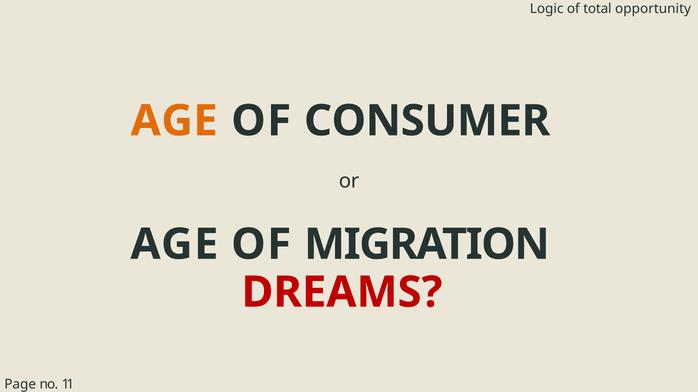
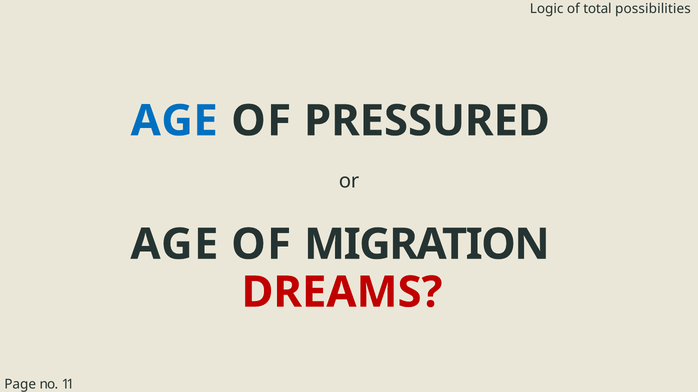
opportunity: opportunity -> possibilities
AGE at (174, 121) colour: orange -> blue
CONSUMER: CONSUMER -> PRESSURED
